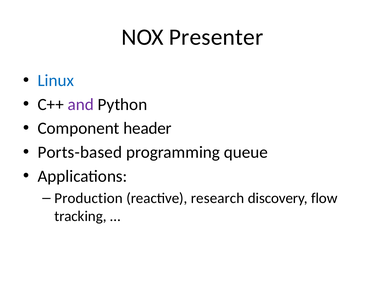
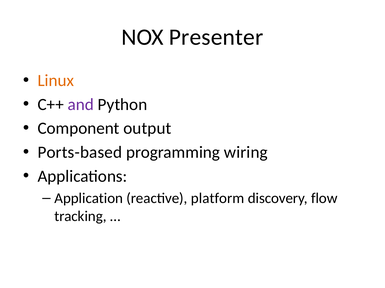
Linux colour: blue -> orange
header: header -> output
queue: queue -> wiring
Production: Production -> Application
research: research -> platform
